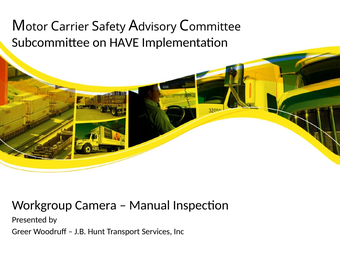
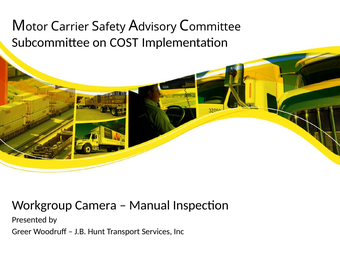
HAVE: HAVE -> COST
